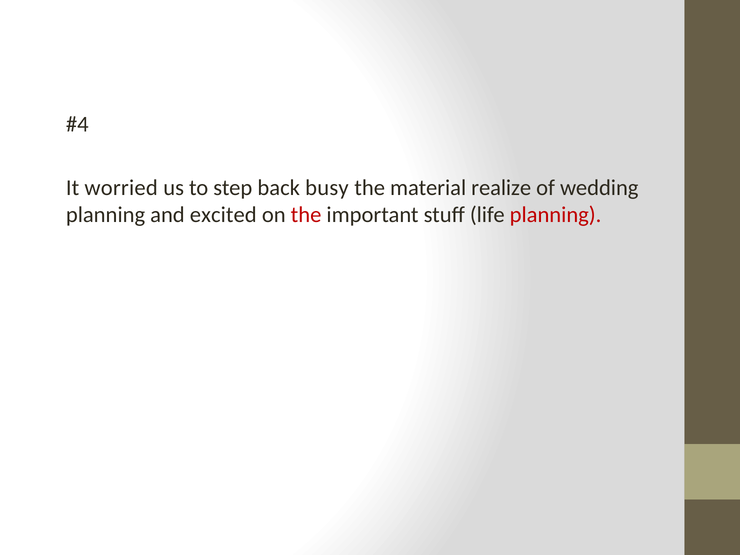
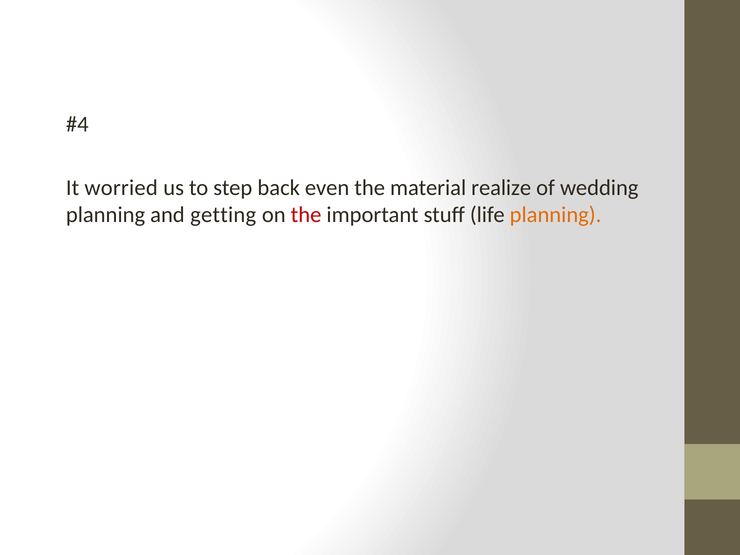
busy: busy -> even
excited: excited -> getting
planning at (556, 215) colour: red -> orange
